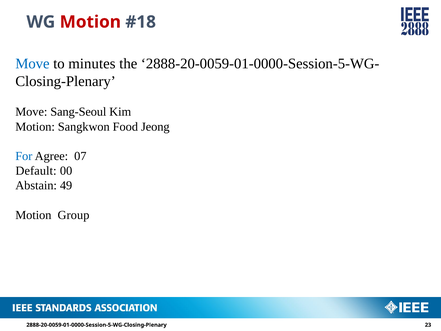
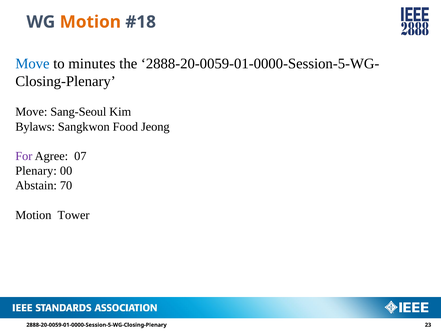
Motion at (90, 22) colour: red -> orange
Motion at (35, 127): Motion -> Bylaws
For colour: blue -> purple
Default: Default -> Plenary
49: 49 -> 70
Group: Group -> Tower
